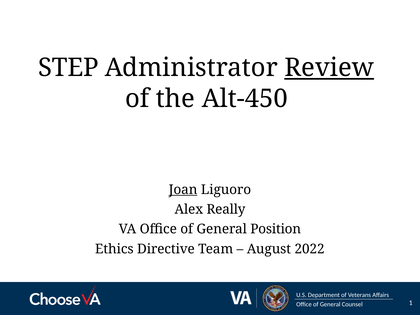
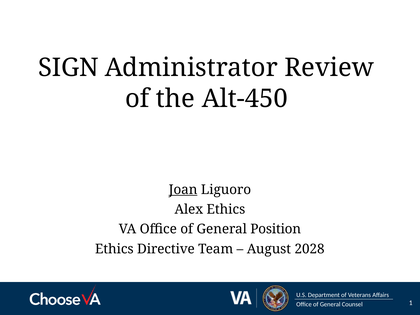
STEP: STEP -> SIGN
Review underline: present -> none
Alex Really: Really -> Ethics
2022: 2022 -> 2028
